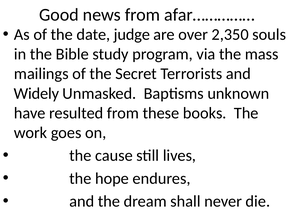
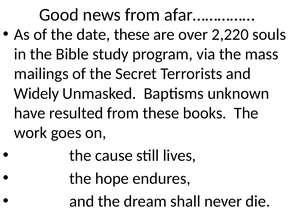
date judge: judge -> these
2,350: 2,350 -> 2,220
